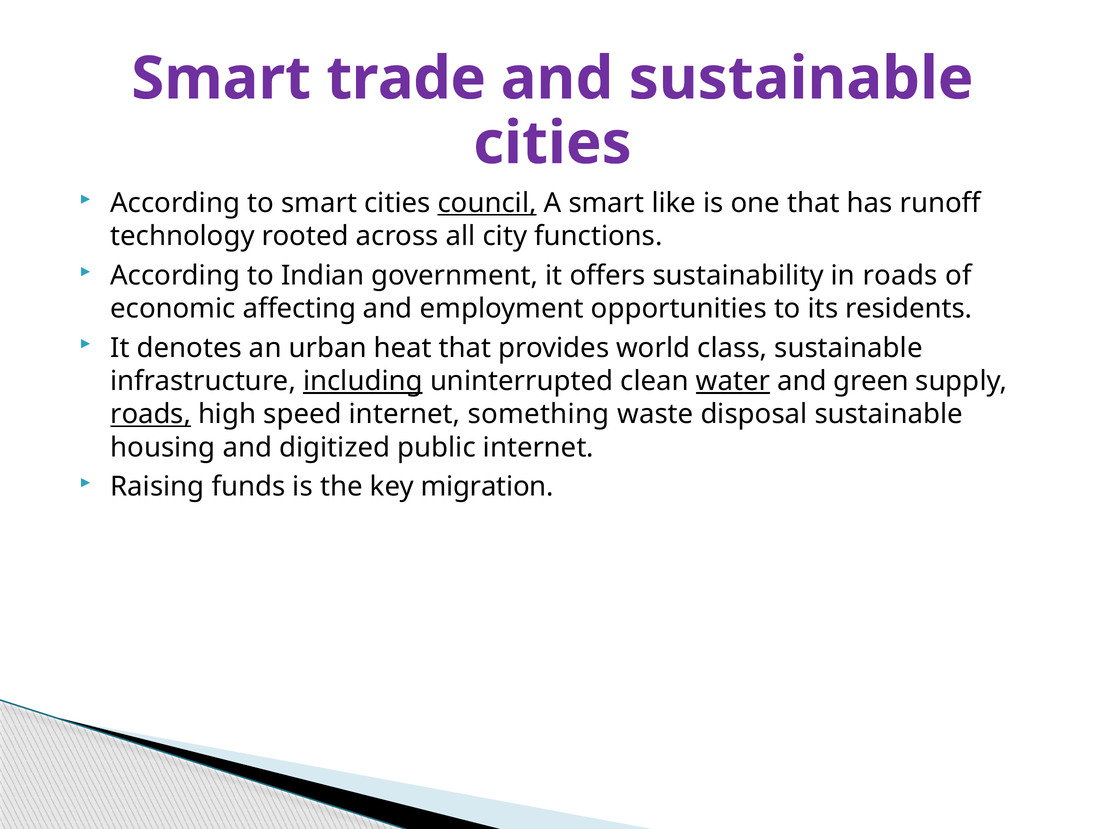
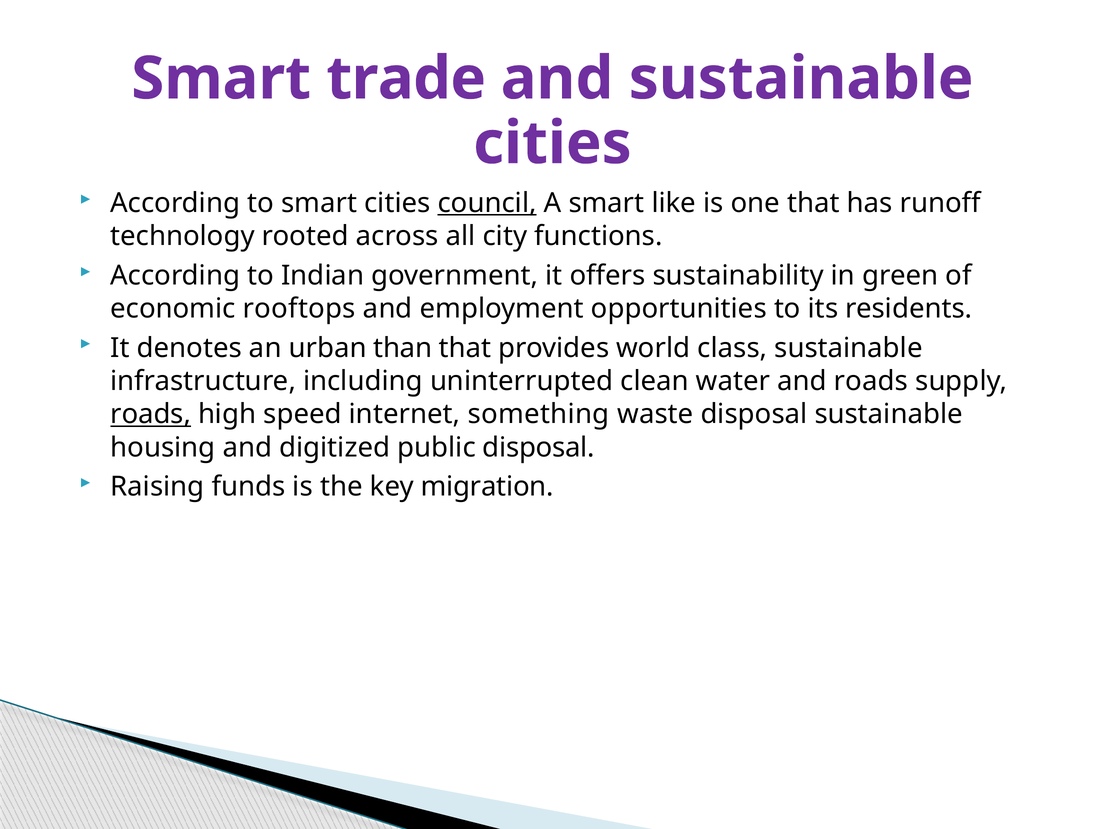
in roads: roads -> green
affecting: affecting -> rooftops
heat: heat -> than
including underline: present -> none
water underline: present -> none
and green: green -> roads
public internet: internet -> disposal
